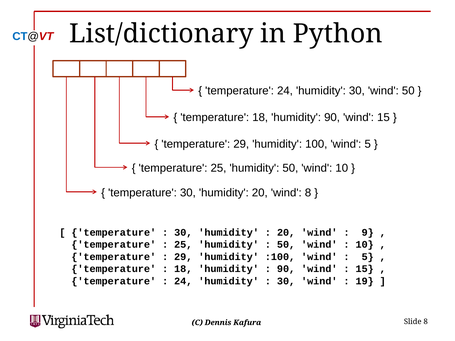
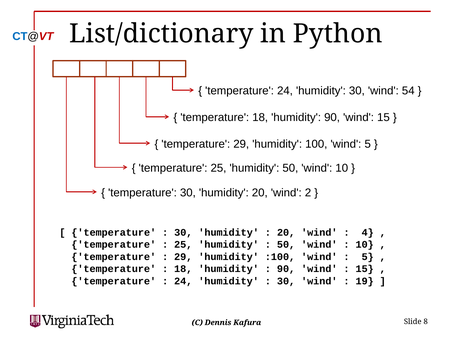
wind 50: 50 -> 54
wind 8: 8 -> 2
9: 9 -> 4
